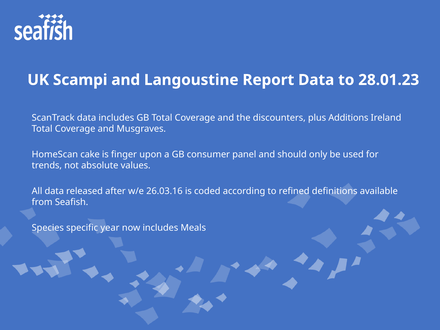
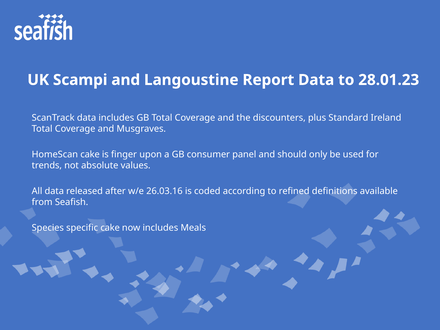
Additions: Additions -> Standard
specific year: year -> cake
